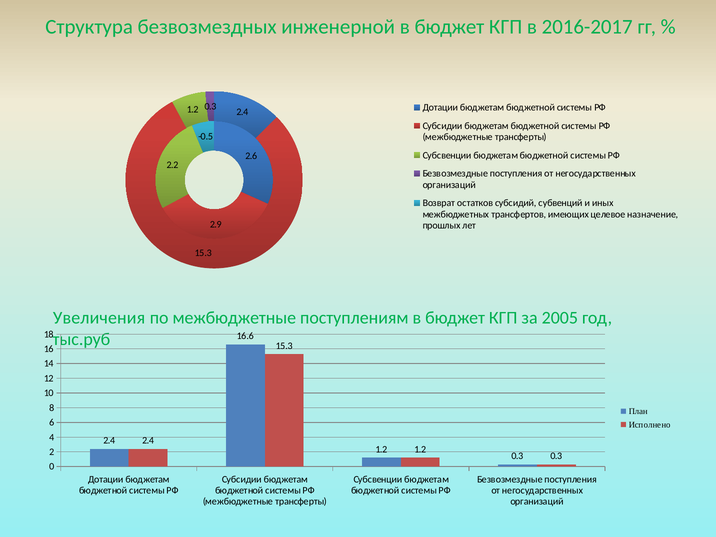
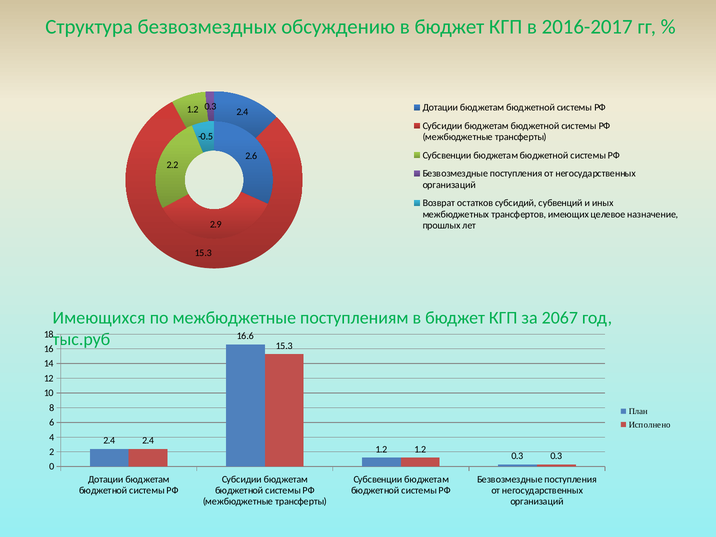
инженерной: инженерной -> обсуждению
Увеличения: Увеличения -> Имеющихся
2005: 2005 -> 2067
